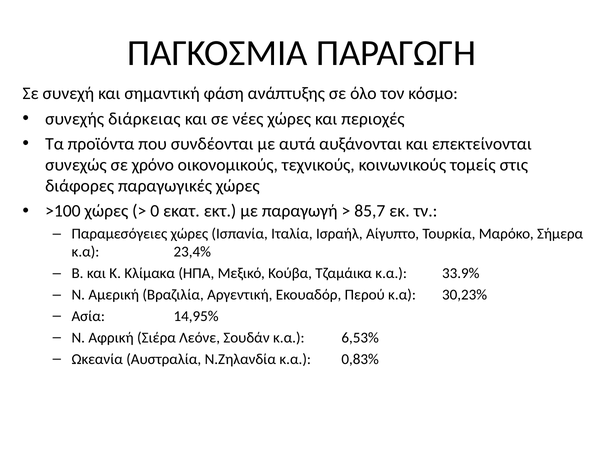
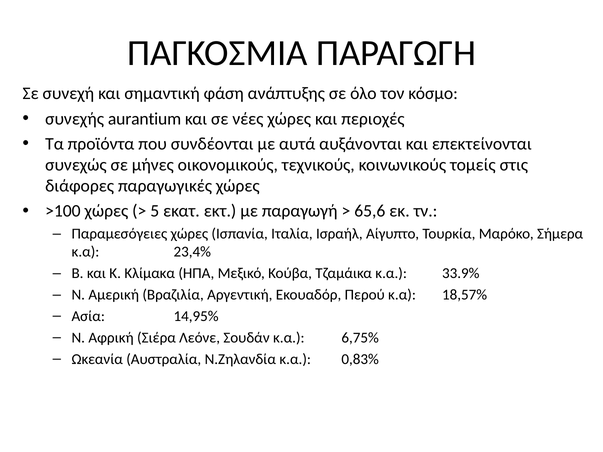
διάρκειας: διάρκειας -> aurantium
χρόνο: χρόνο -> μήνες
0: 0 -> 5
85,7: 85,7 -> 65,6
30,23%: 30,23% -> 18,57%
6,53%: 6,53% -> 6,75%
